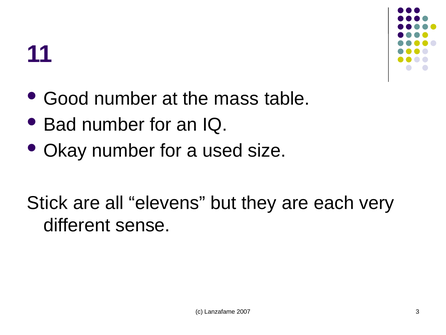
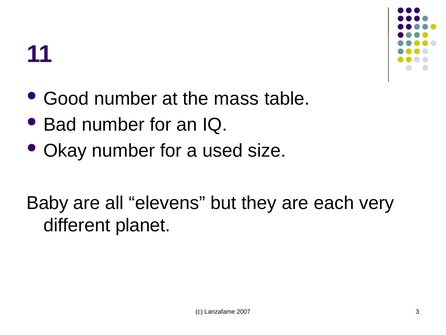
Stick: Stick -> Baby
sense: sense -> planet
